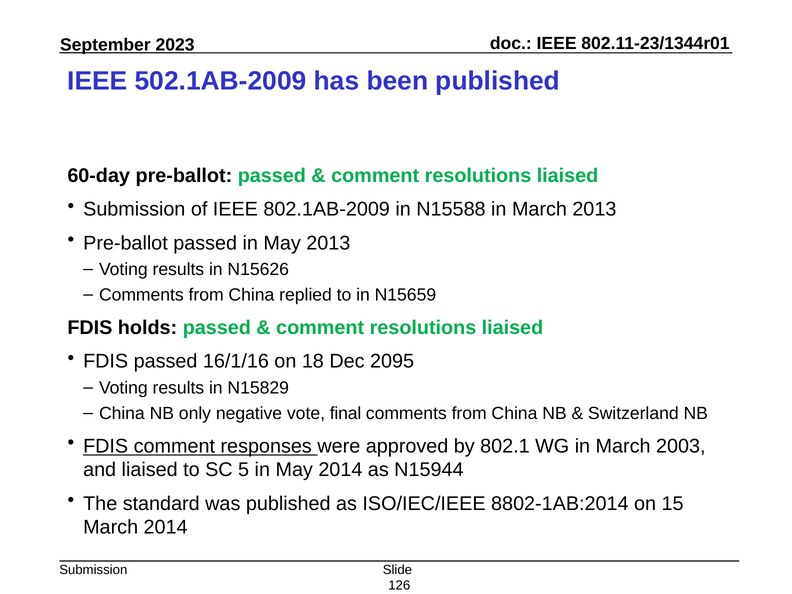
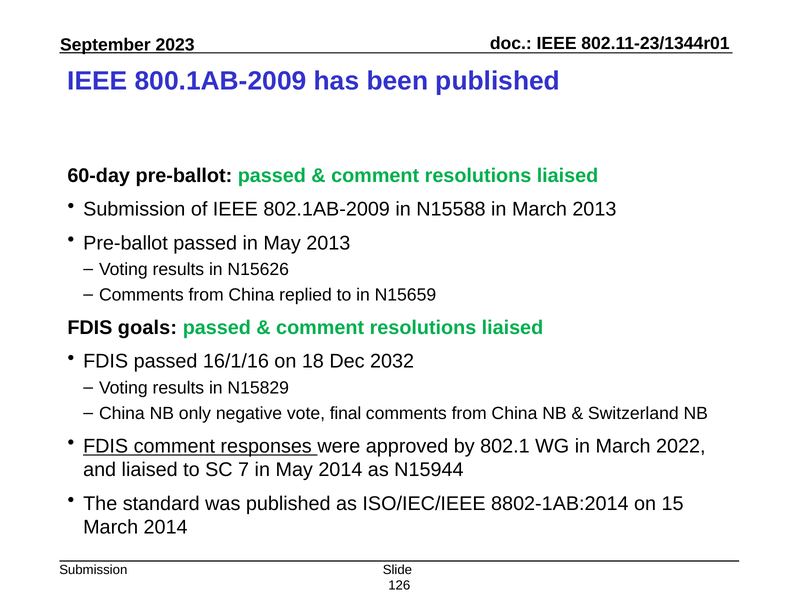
502.1AB-2009: 502.1AB-2009 -> 800.1AB-2009
holds: holds -> goals
2095: 2095 -> 2032
2003: 2003 -> 2022
5: 5 -> 7
